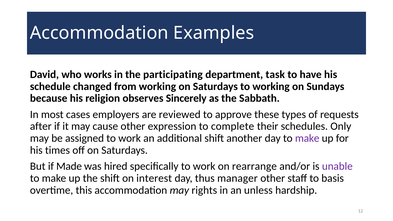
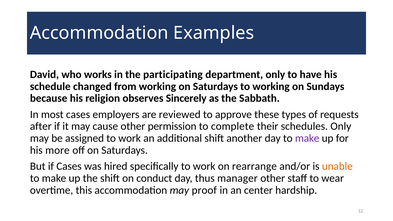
department task: task -> only
expression: expression -> permission
times: times -> more
if Made: Made -> Cases
unable colour: purple -> orange
interest: interest -> conduct
basis: basis -> wear
rights: rights -> proof
unless: unless -> center
